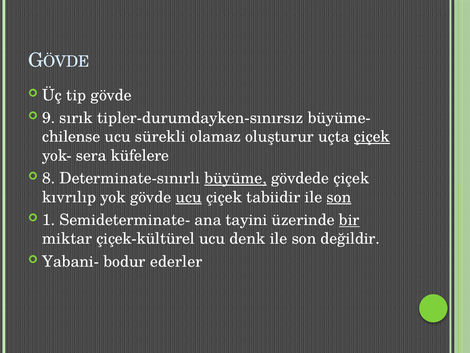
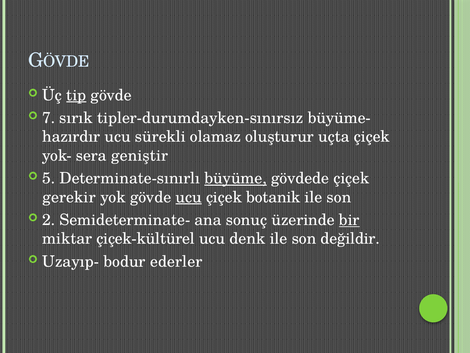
tip underline: none -> present
9: 9 -> 7
chilense: chilense -> hazırdır
çiçek at (372, 137) underline: present -> none
küfelere: küfelere -> geniştir
8: 8 -> 5
kıvrılıp: kıvrılıp -> gerekir
tabiidir: tabiidir -> botanik
son at (339, 197) underline: present -> none
1: 1 -> 2
tayini: tayini -> sonuç
Yabani-: Yabani- -> Uzayıp-
